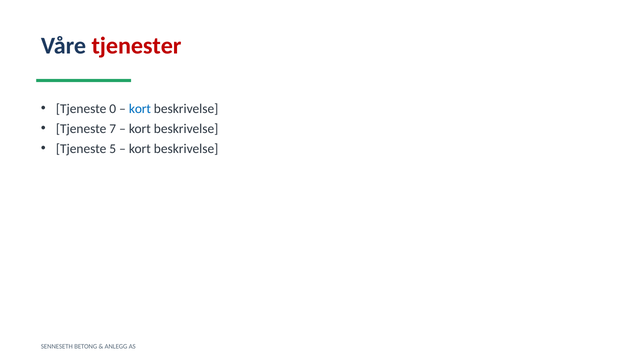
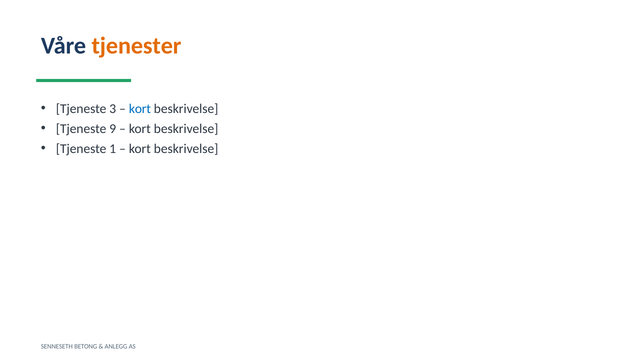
tjenester colour: red -> orange
0: 0 -> 3
7: 7 -> 9
5: 5 -> 1
